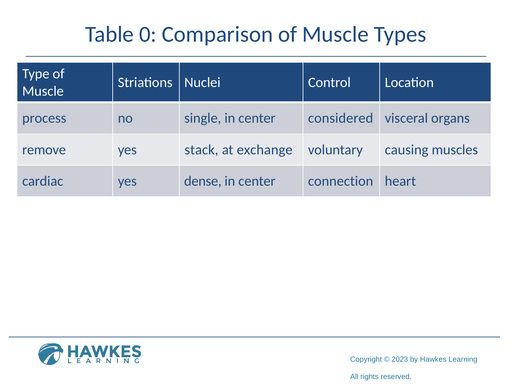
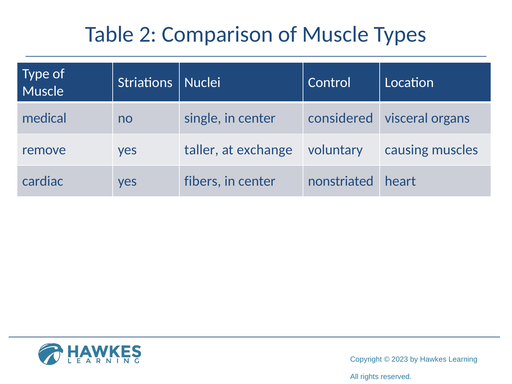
0: 0 -> 2
process: process -> medical
stack: stack -> taller
dense: dense -> fibers
connection: connection -> nonstriated
